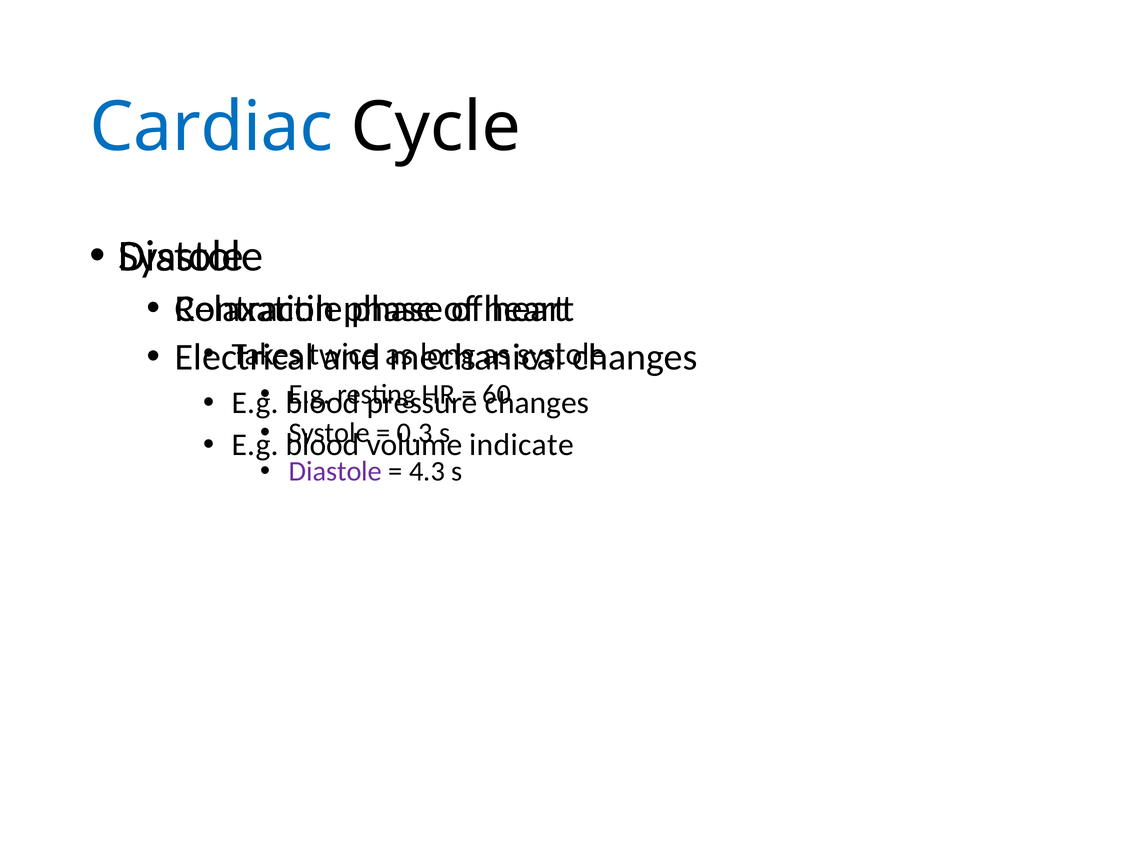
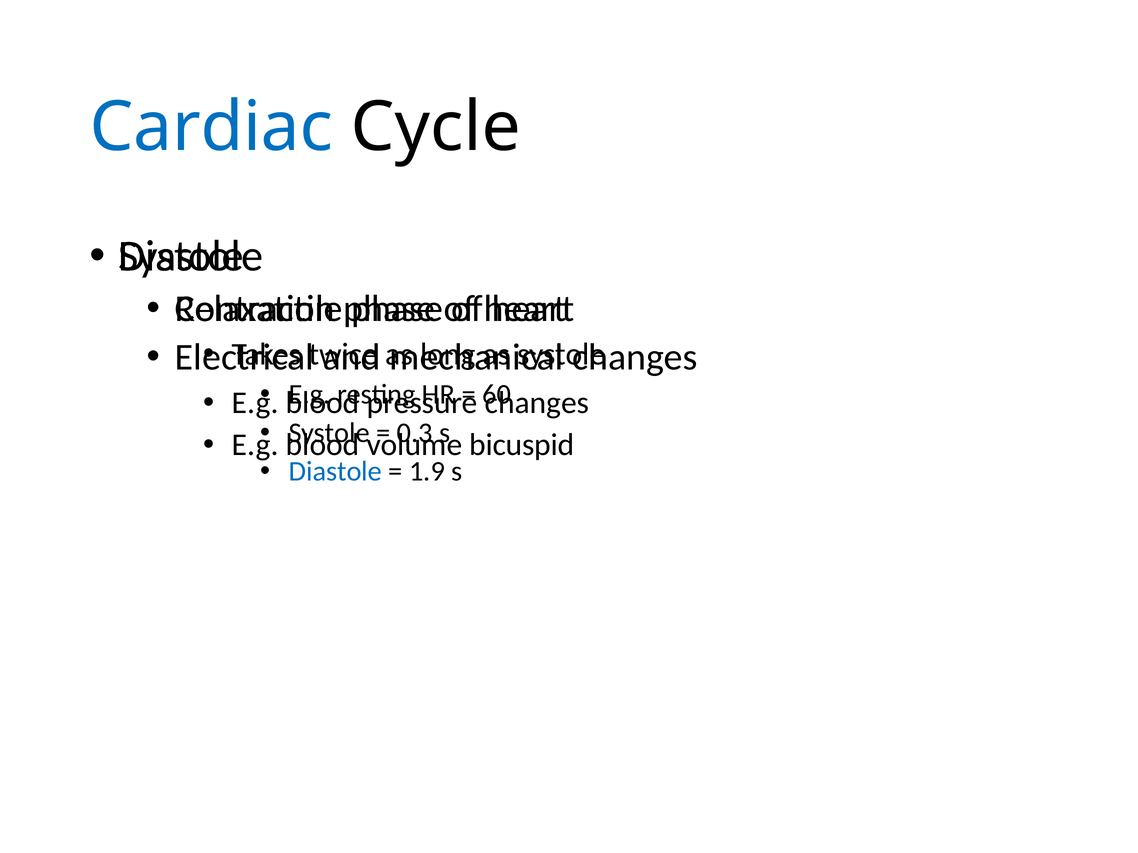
indicate: indicate -> bicuspid
Diastole at (335, 472) colour: purple -> blue
4.3: 4.3 -> 1.9
